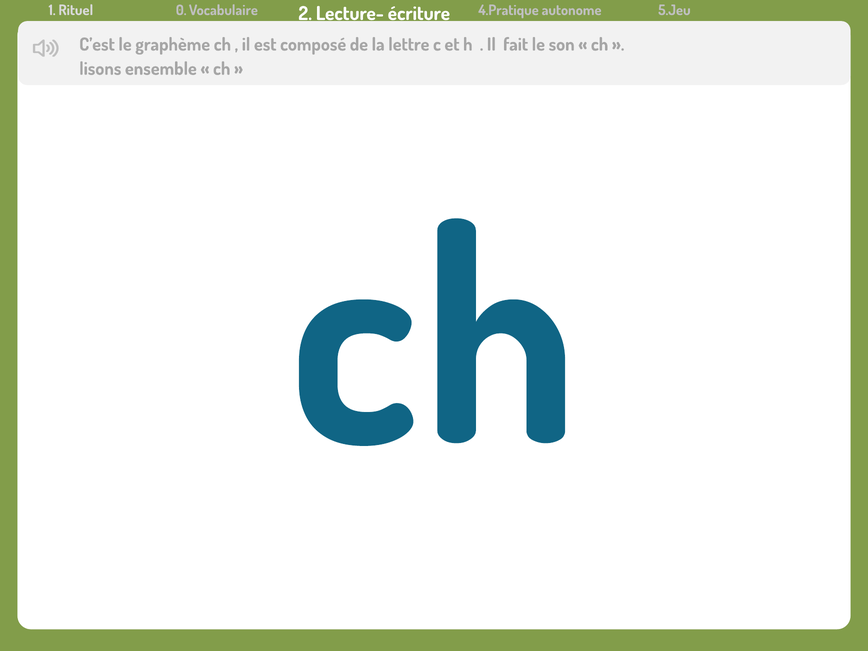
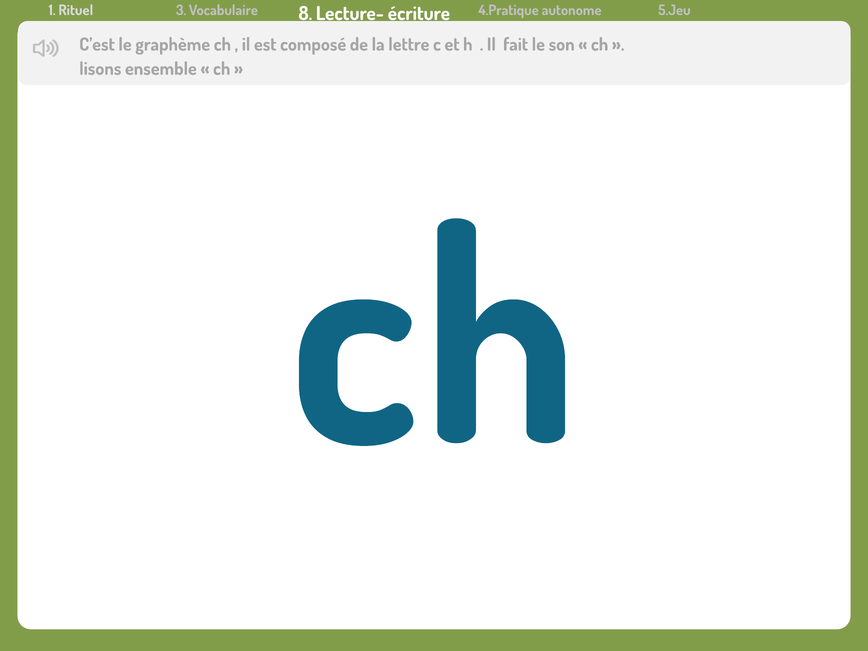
0: 0 -> 3
2: 2 -> 8
